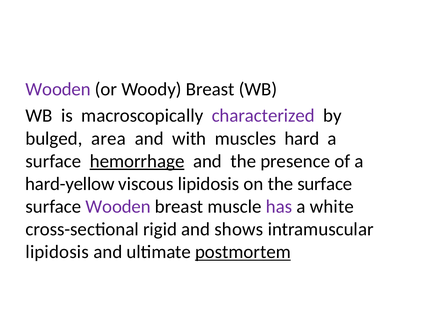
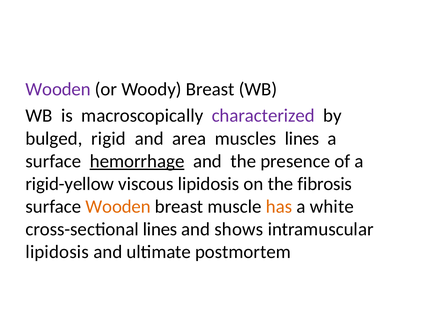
area: area -> rigid
with: with -> area
muscles hard: hard -> lines
hard-yellow: hard-yellow -> rigid-yellow
the surface: surface -> fibrosis
Wooden at (118, 206) colour: purple -> orange
has colour: purple -> orange
cross-sectional rigid: rigid -> lines
postmortem underline: present -> none
